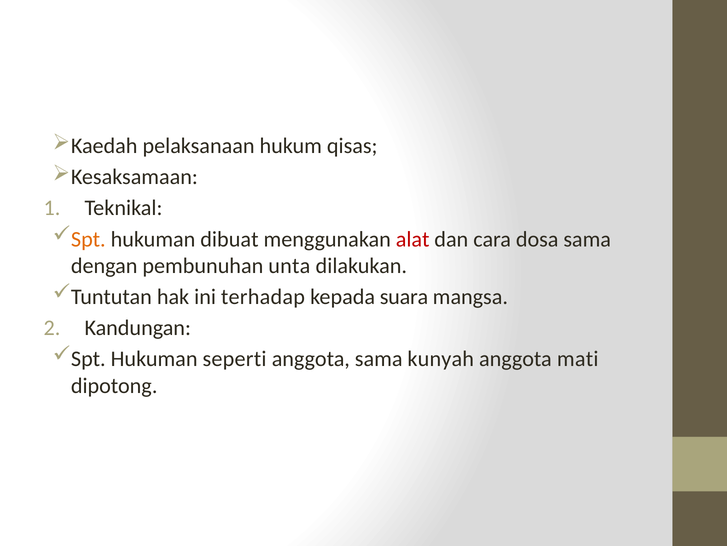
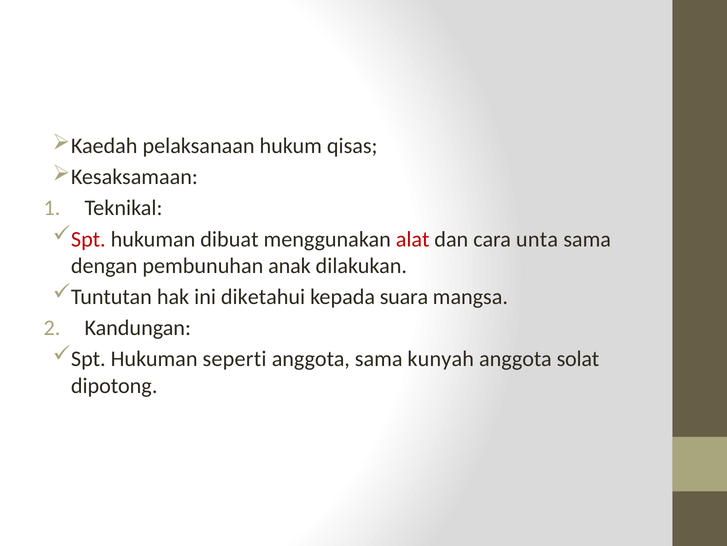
Spt at (88, 239) colour: orange -> red
dosa: dosa -> unta
unta: unta -> anak
terhadap: terhadap -> diketahui
mati: mati -> solat
